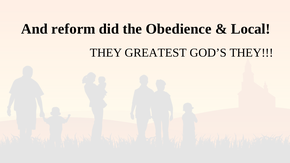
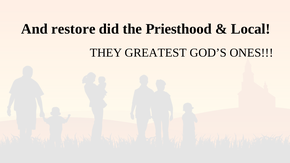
reform: reform -> restore
Obedience: Obedience -> Priesthood
GOD’S THEY: THEY -> ONES
